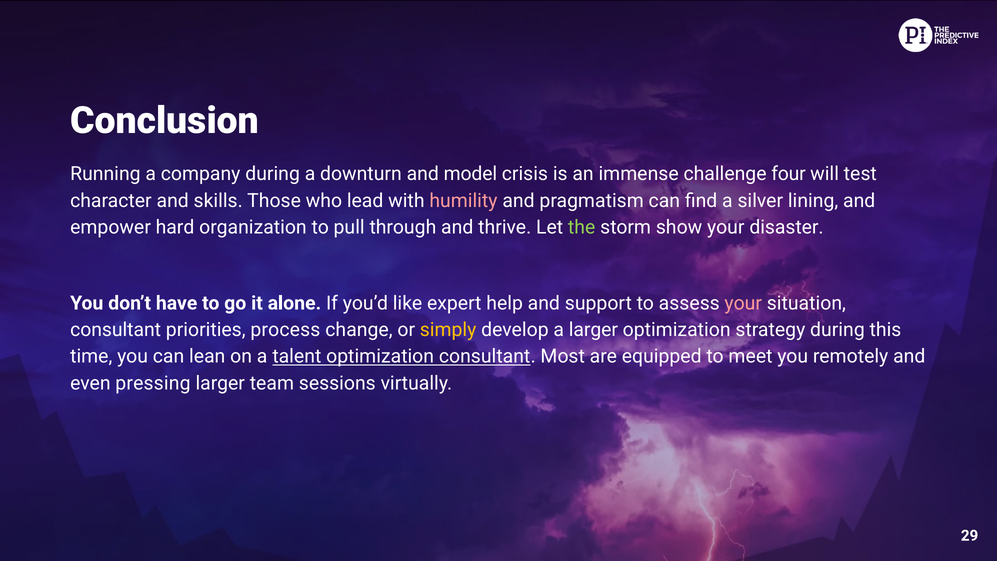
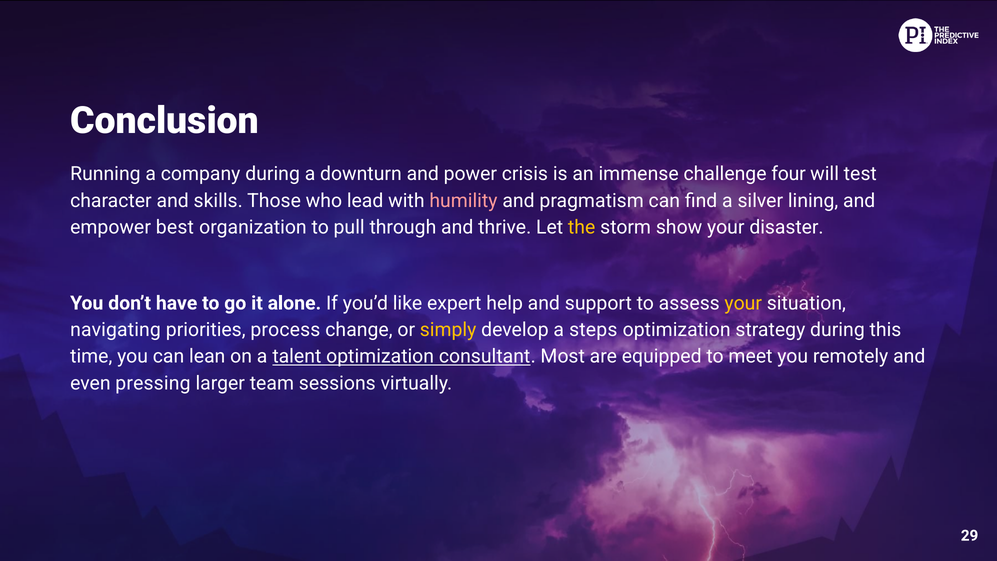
model: model -> power
hard: hard -> best
the colour: light green -> yellow
your at (743, 303) colour: pink -> yellow
consultant at (116, 330): consultant -> navigating
a larger: larger -> steps
